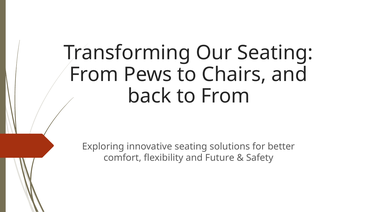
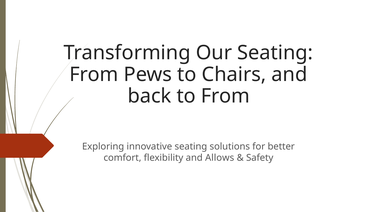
Future: Future -> Allows
